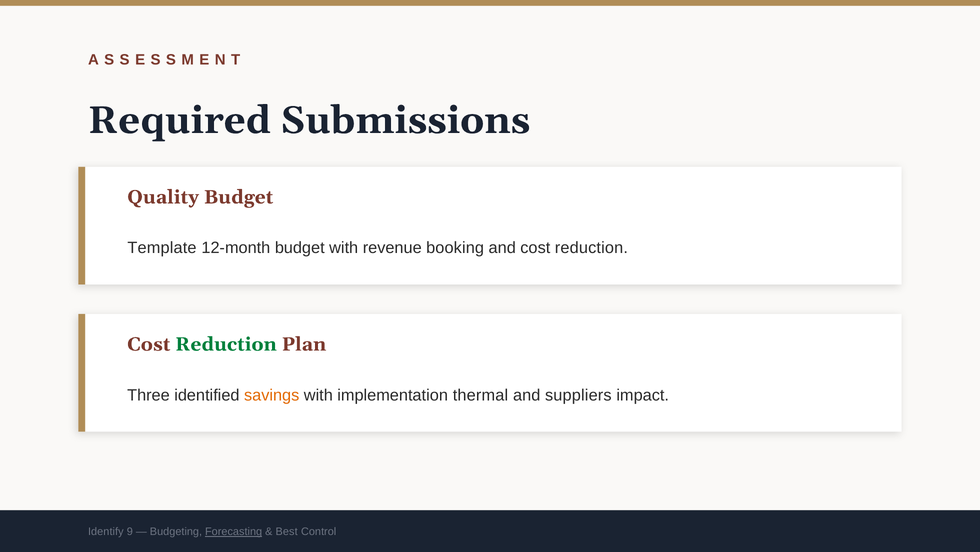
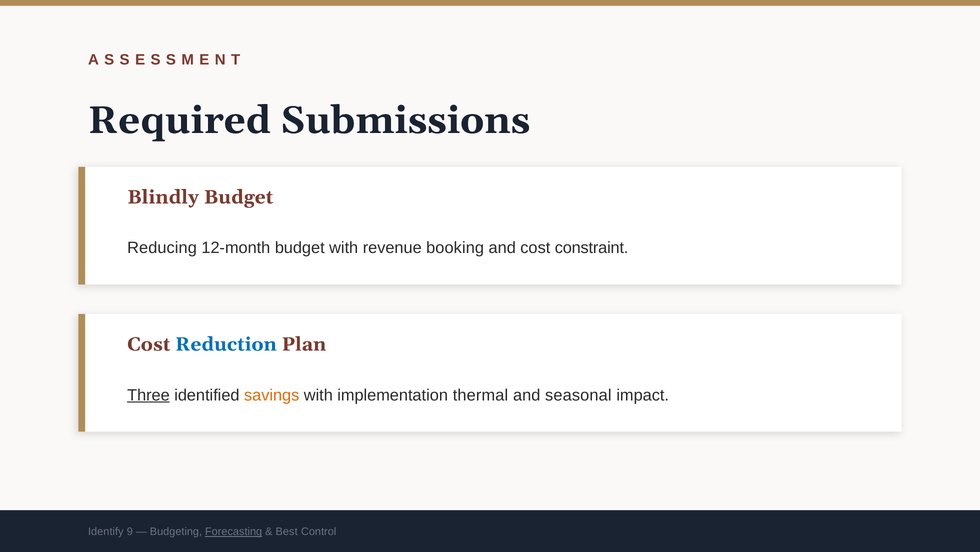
Quality: Quality -> Blindly
Template: Template -> Reducing
and cost reduction: reduction -> constraint
Reduction at (226, 344) colour: green -> blue
Three underline: none -> present
suppliers: suppliers -> seasonal
